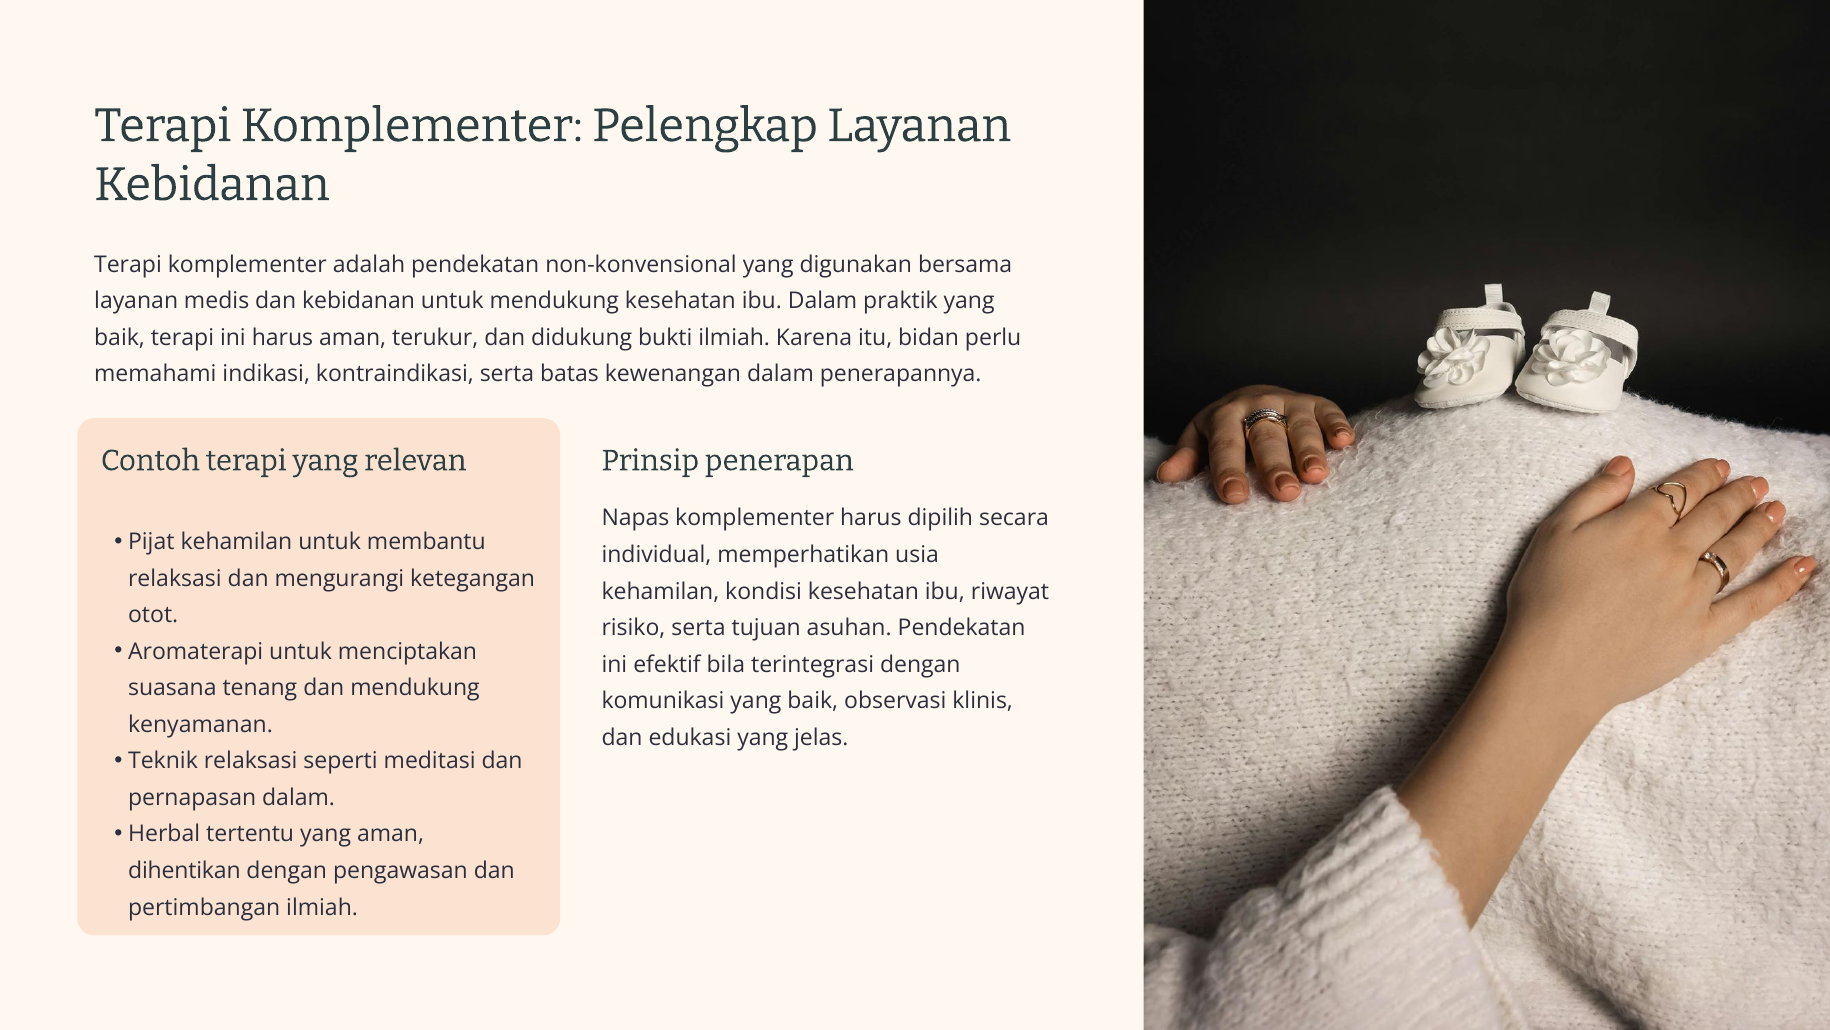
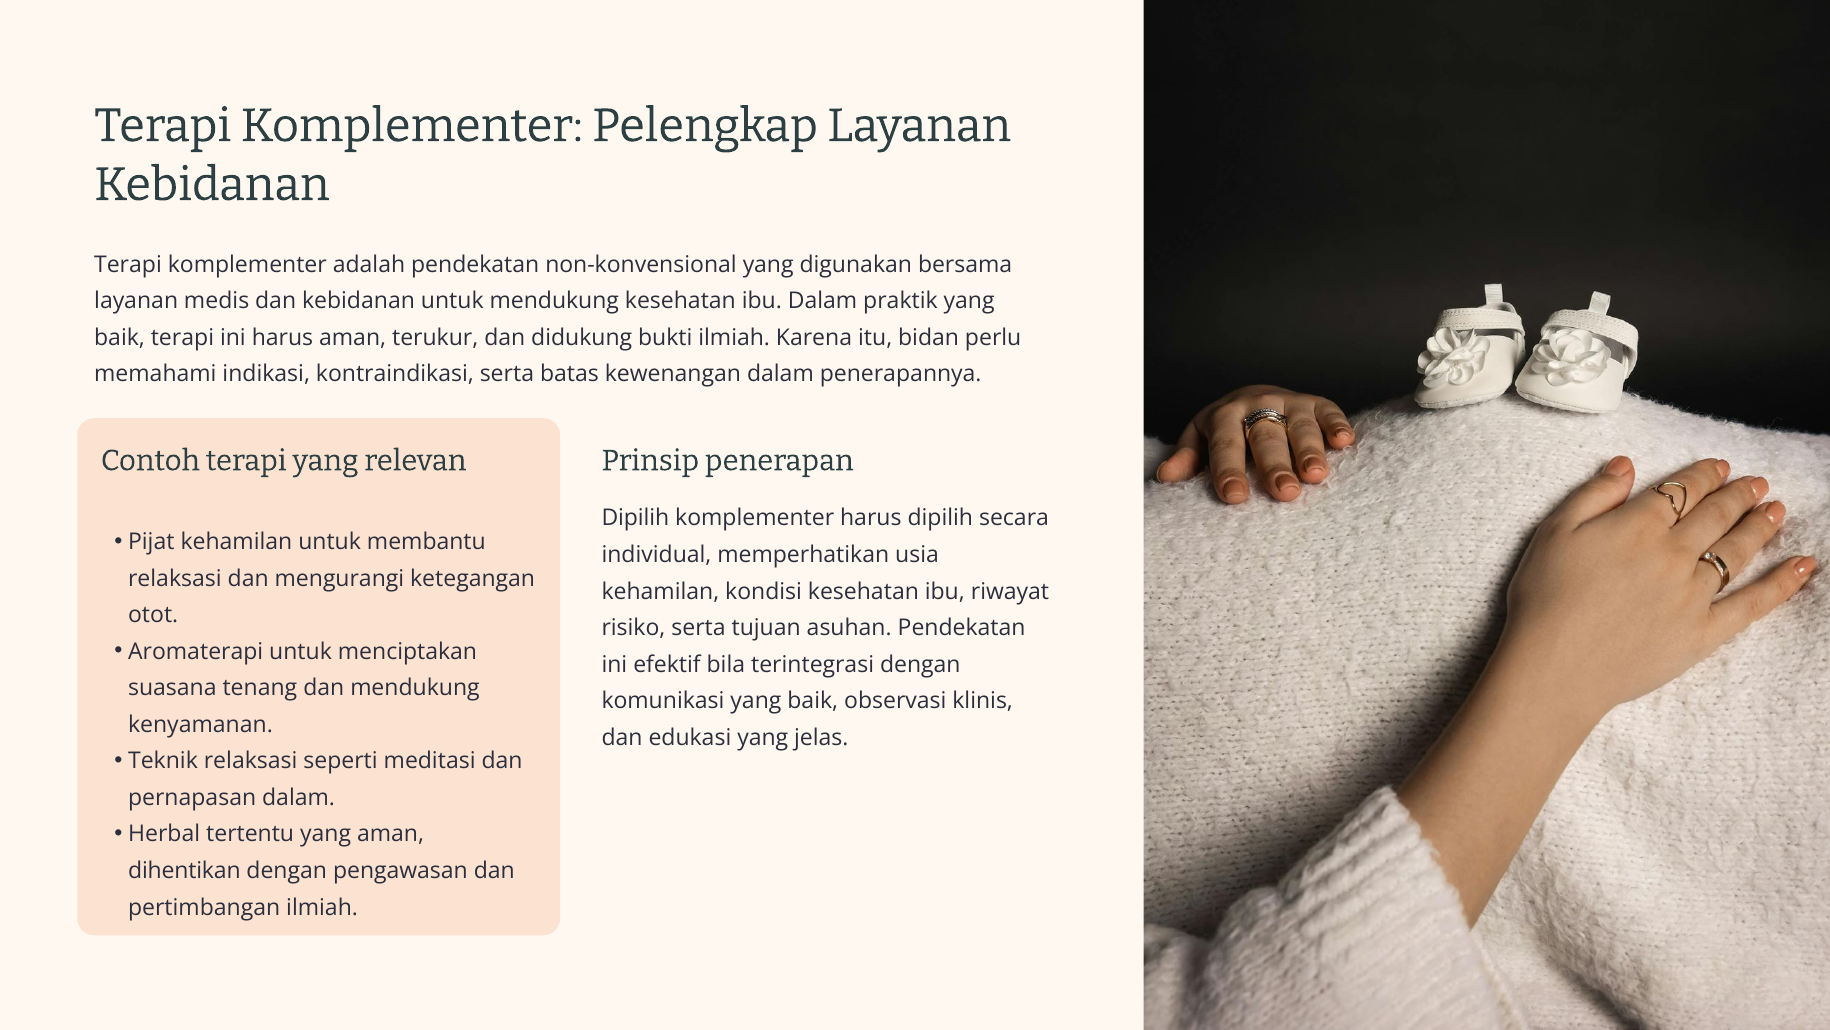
Napas at (635, 518): Napas -> Dipilih
